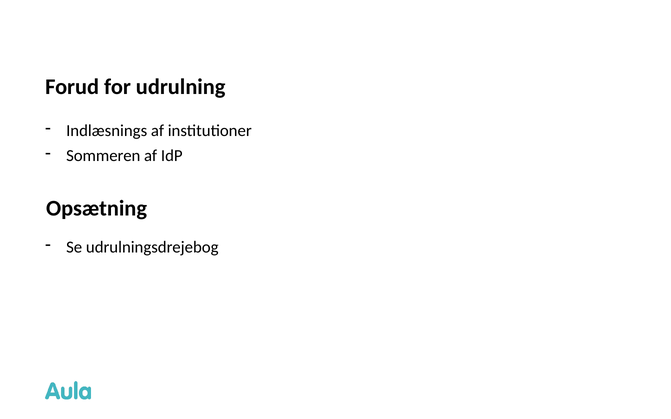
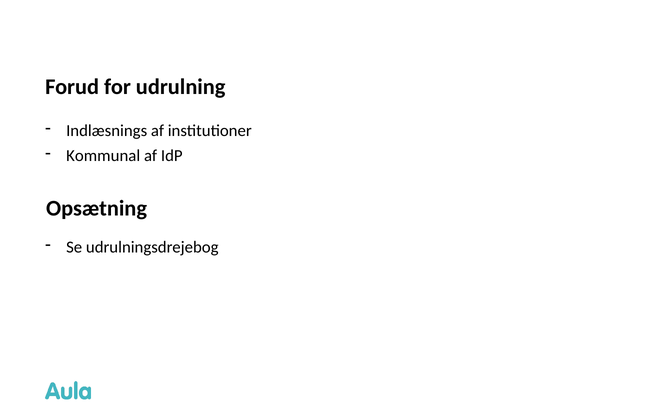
Sommeren: Sommeren -> Kommunal
